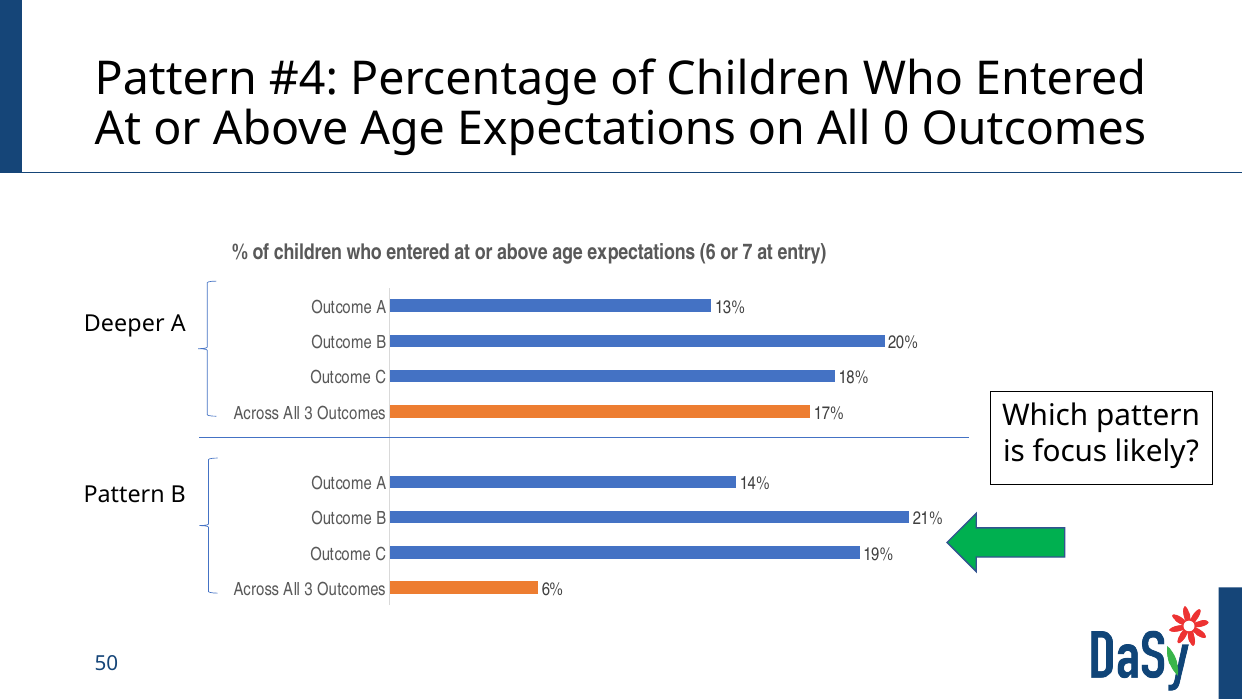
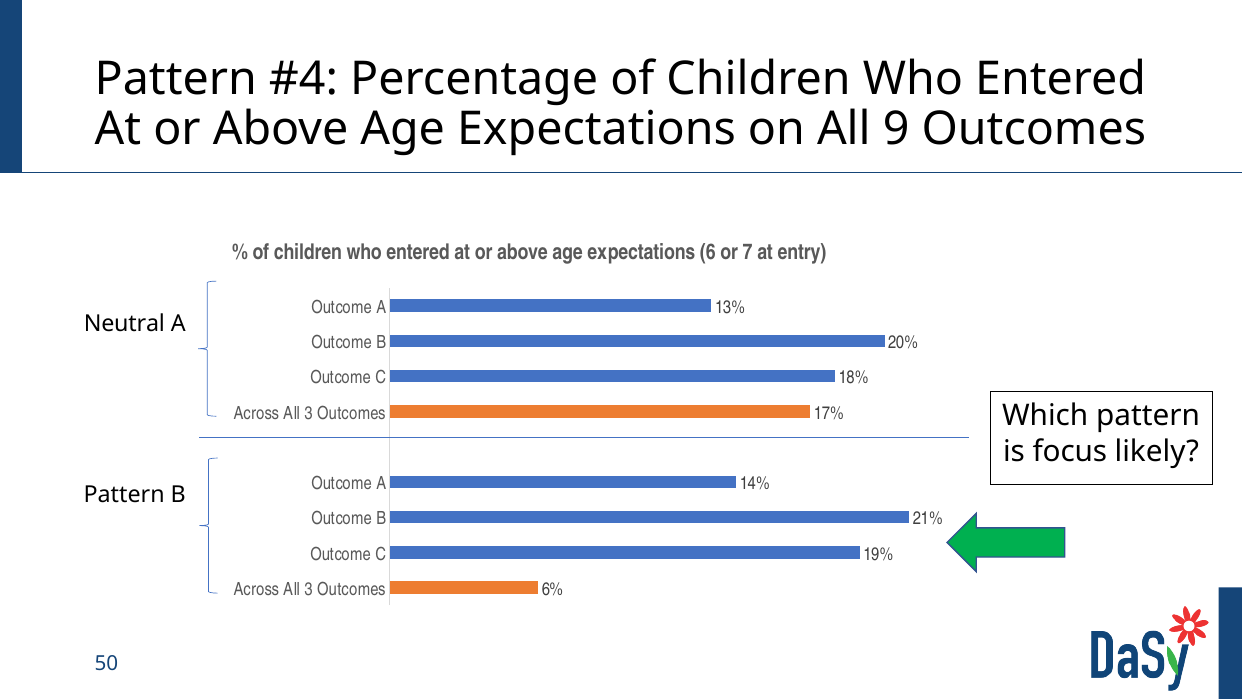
0: 0 -> 9
Deeper: Deeper -> Neutral
